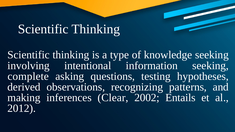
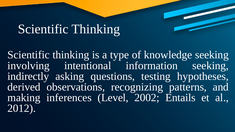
complete: complete -> indirectly
Clear: Clear -> Level
